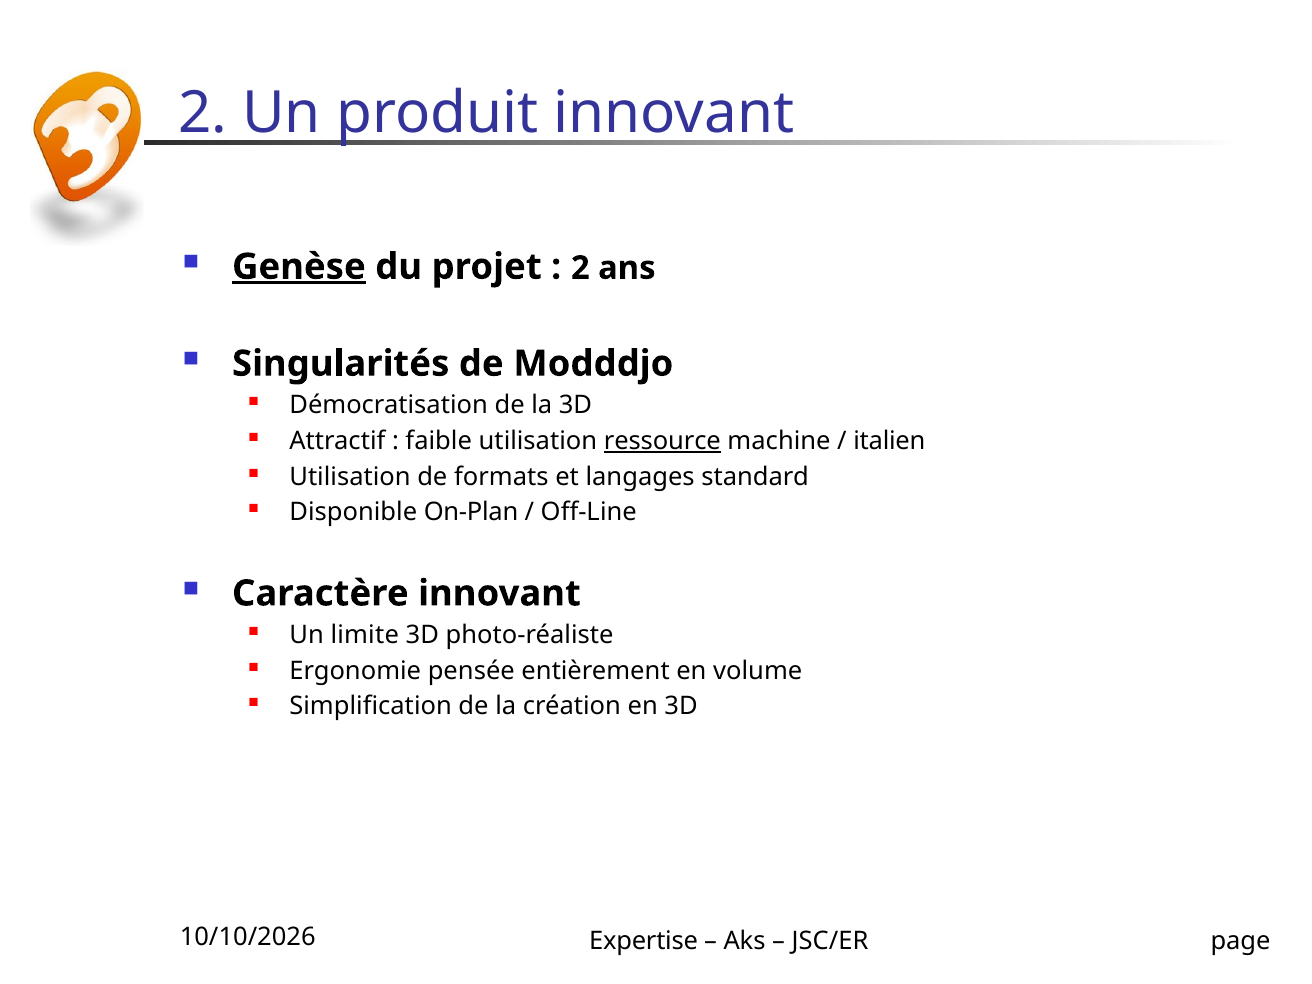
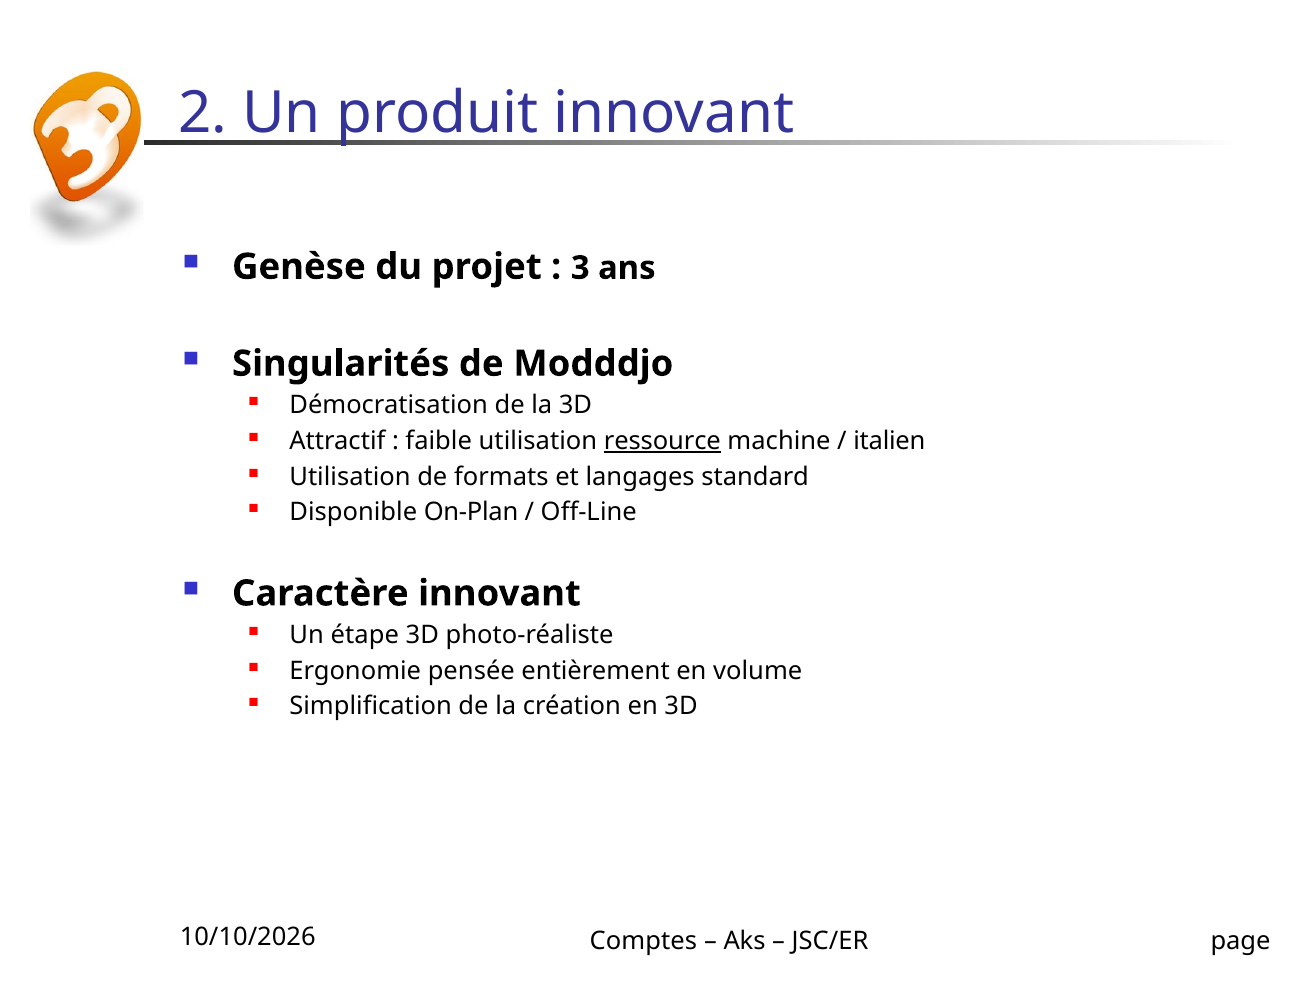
Genèse underline: present -> none
2 at (580, 268): 2 -> 3
limite: limite -> étape
Expertise: Expertise -> Comptes
